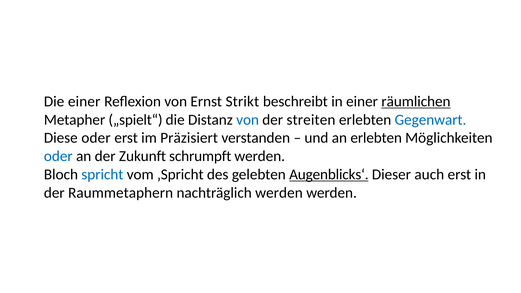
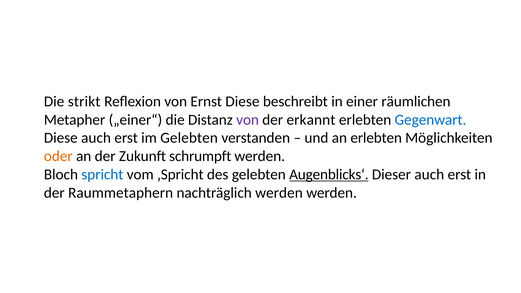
Die einer: einer -> strikt
Ernst Strikt: Strikt -> Diese
räumlichen underline: present -> none
„spielt“: „spielt“ -> „einer“
von at (248, 120) colour: blue -> purple
streiten: streiten -> erkannt
Diese oder: oder -> auch
im Präzisiert: Präzisiert -> Gelebten
oder at (58, 156) colour: blue -> orange
